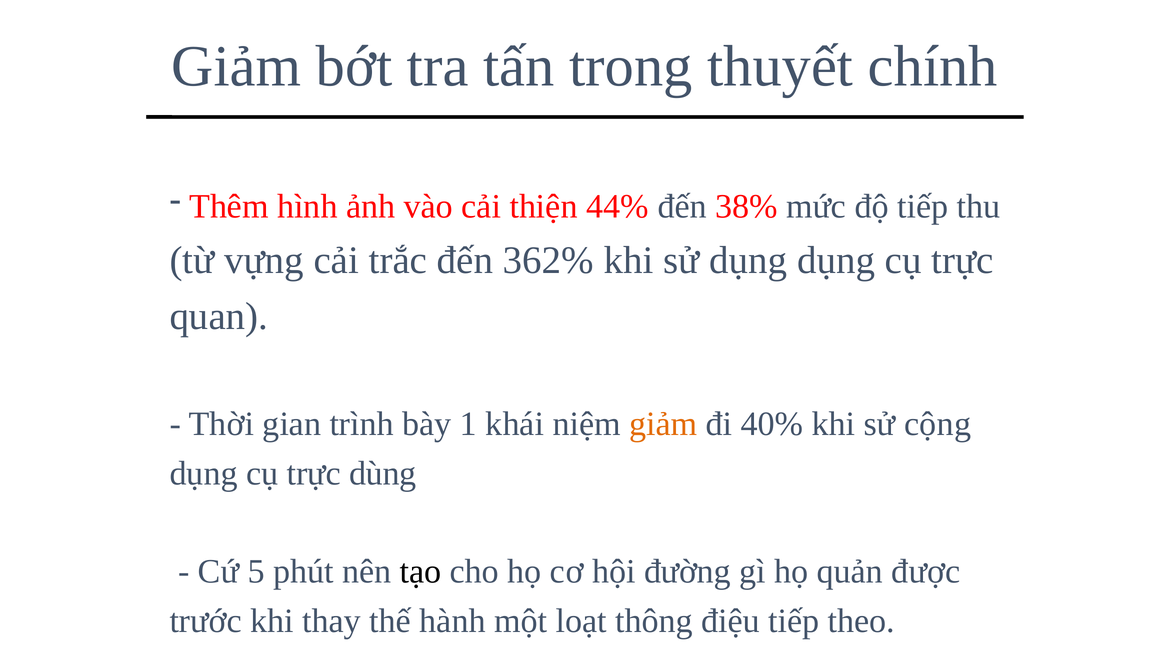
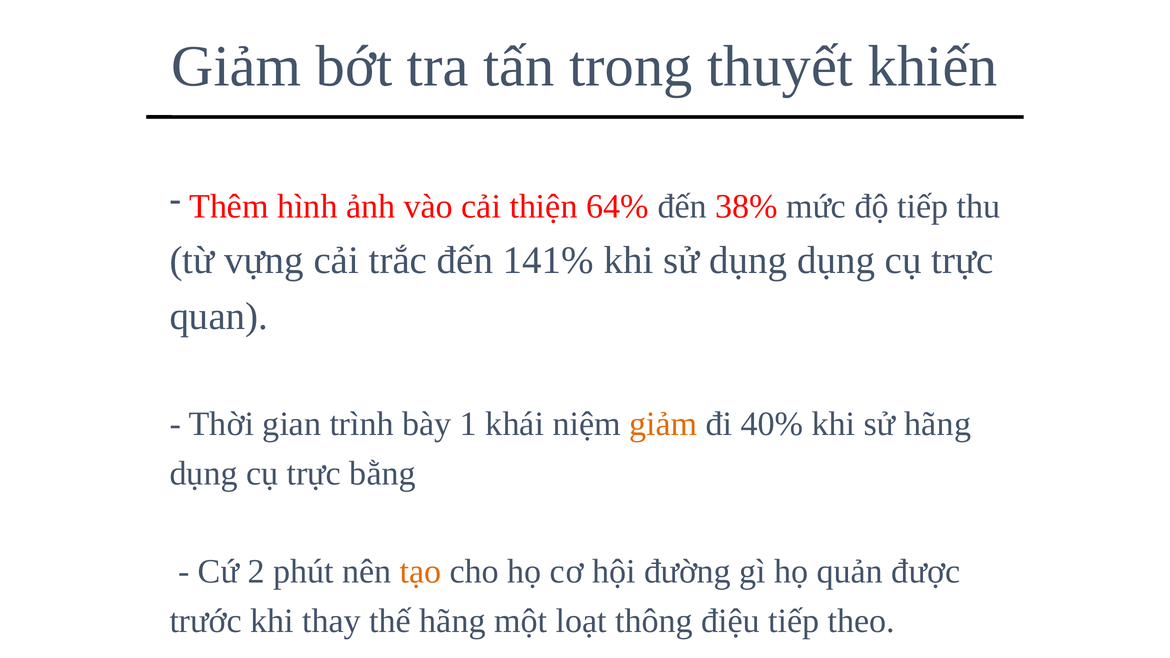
chính: chính -> khiến
44%: 44% -> 64%
362%: 362% -> 141%
sử cộng: cộng -> hãng
dùng: dùng -> bằng
5: 5 -> 2
tạo colour: black -> orange
thế hành: hành -> hãng
